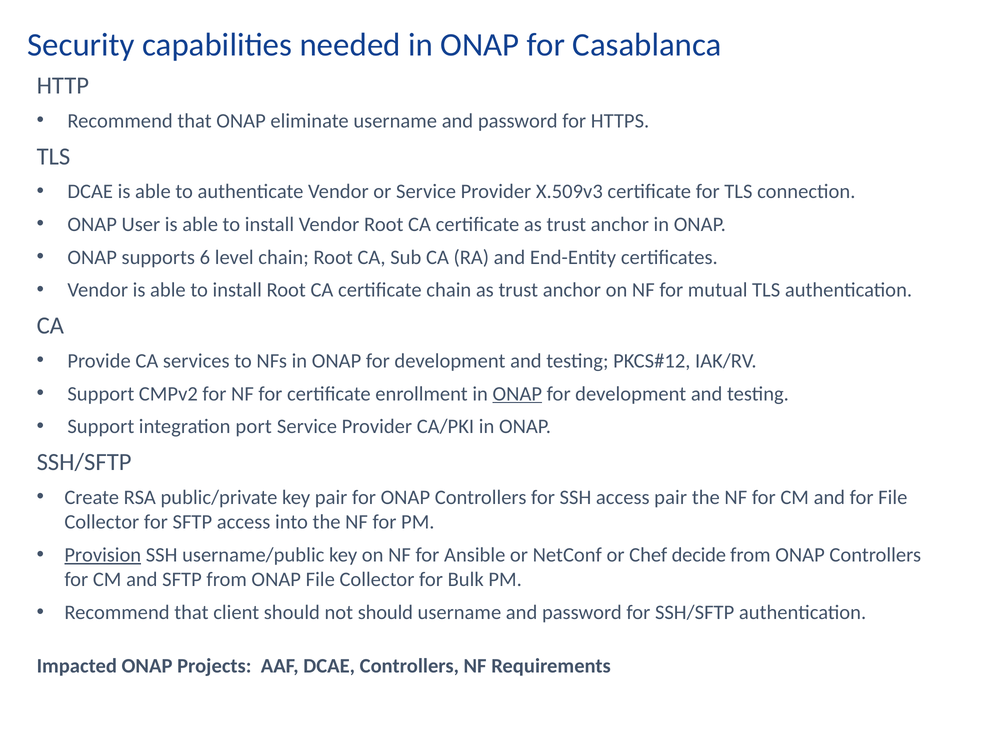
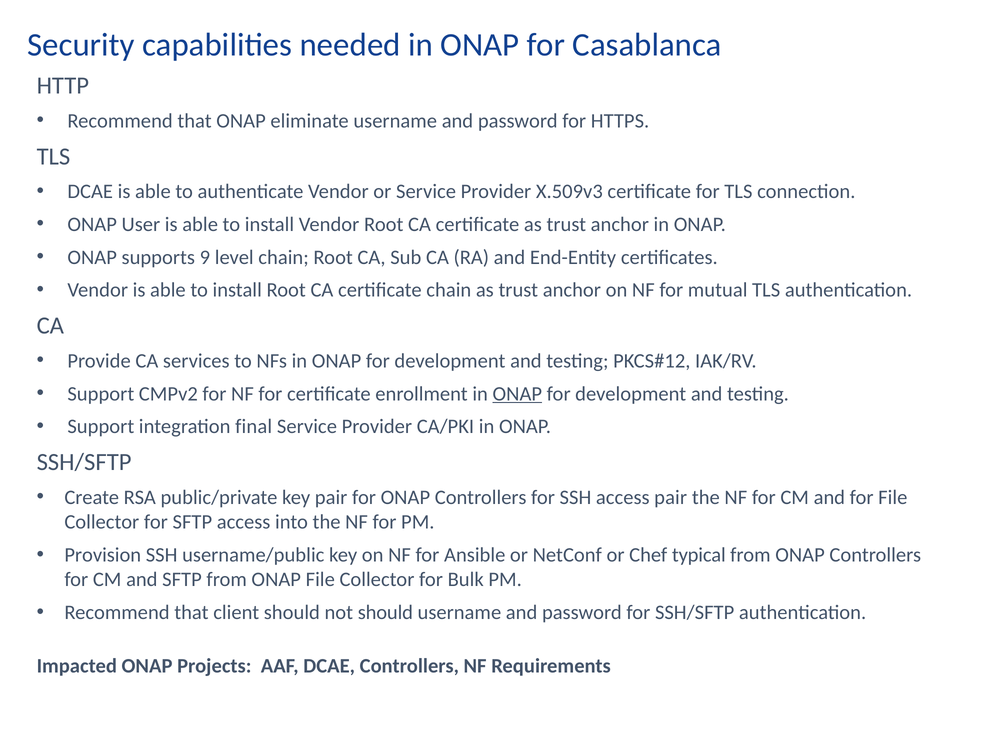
6: 6 -> 9
port: port -> final
Provision underline: present -> none
decide: decide -> typical
